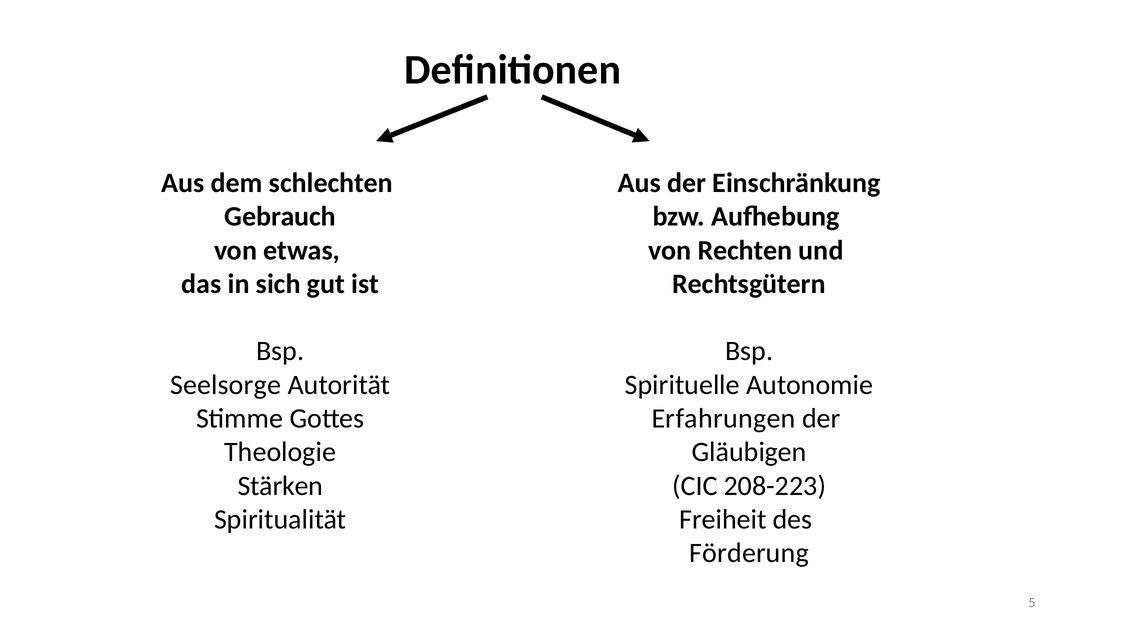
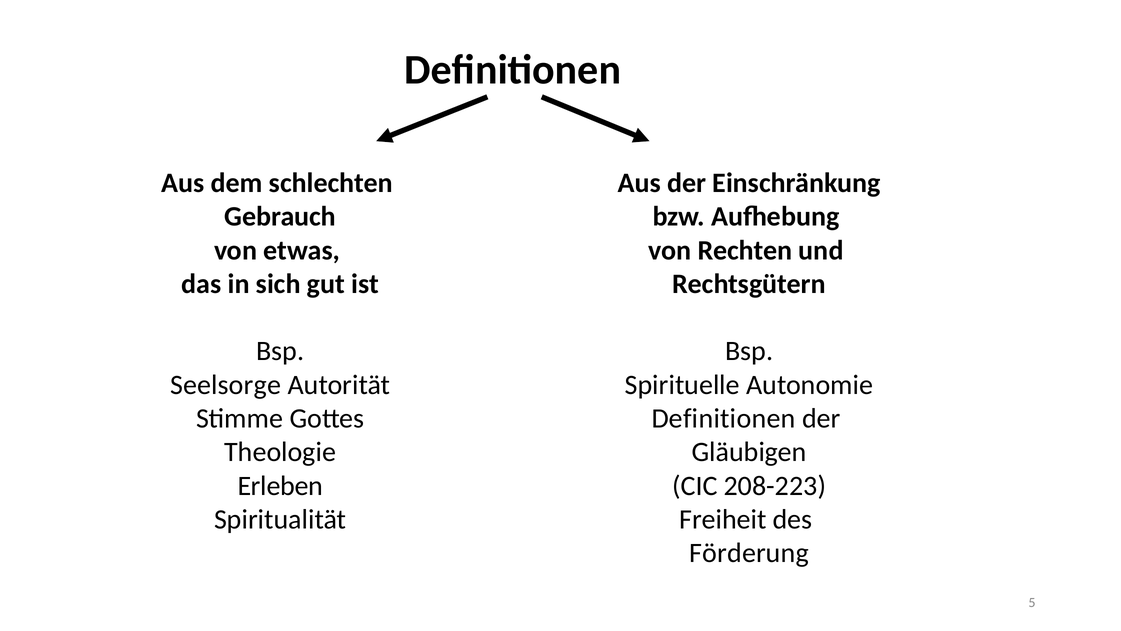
Erfahrungen at (723, 418): Erfahrungen -> Definitionen
Stärken: Stärken -> Erleben
